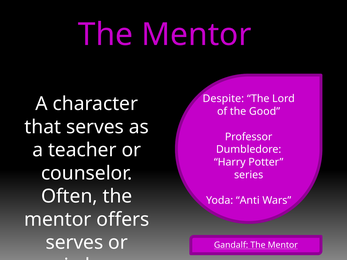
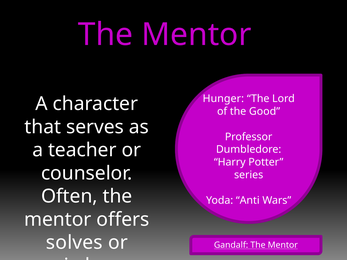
Despite: Despite -> Hunger
serves at (74, 243): serves -> solves
